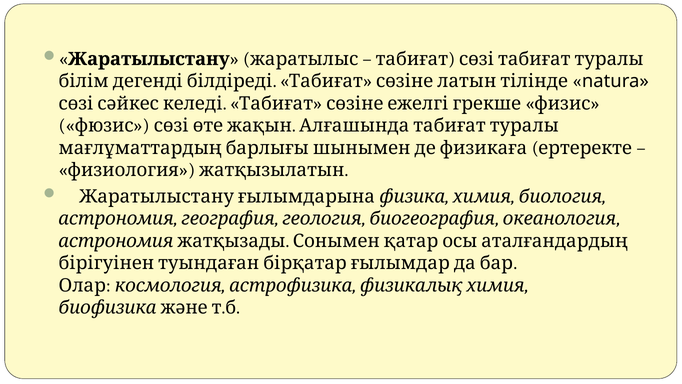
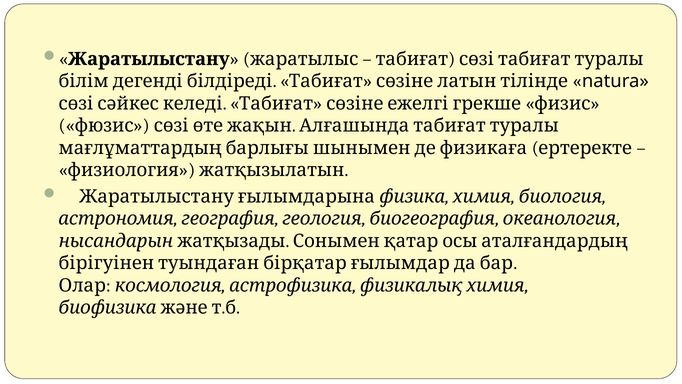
астрономия at (116, 241): астрономия -> нысандарын
